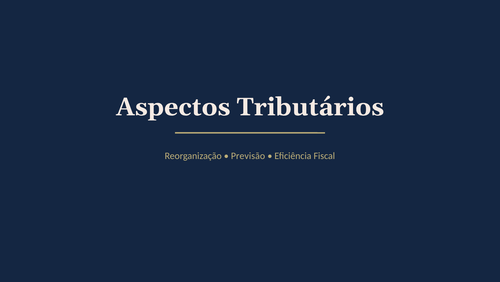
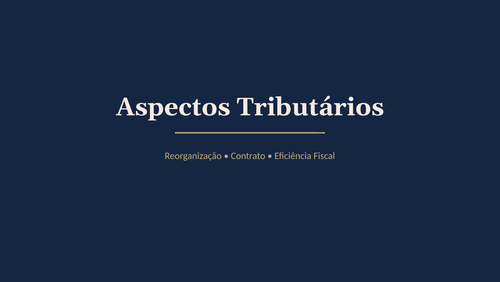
Previsão: Previsão -> Contrato
